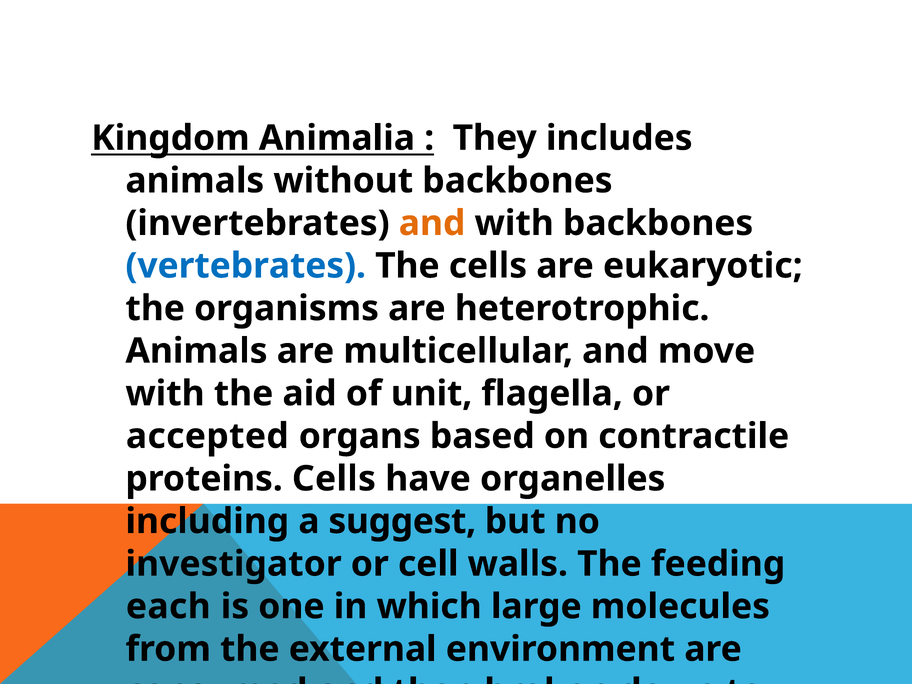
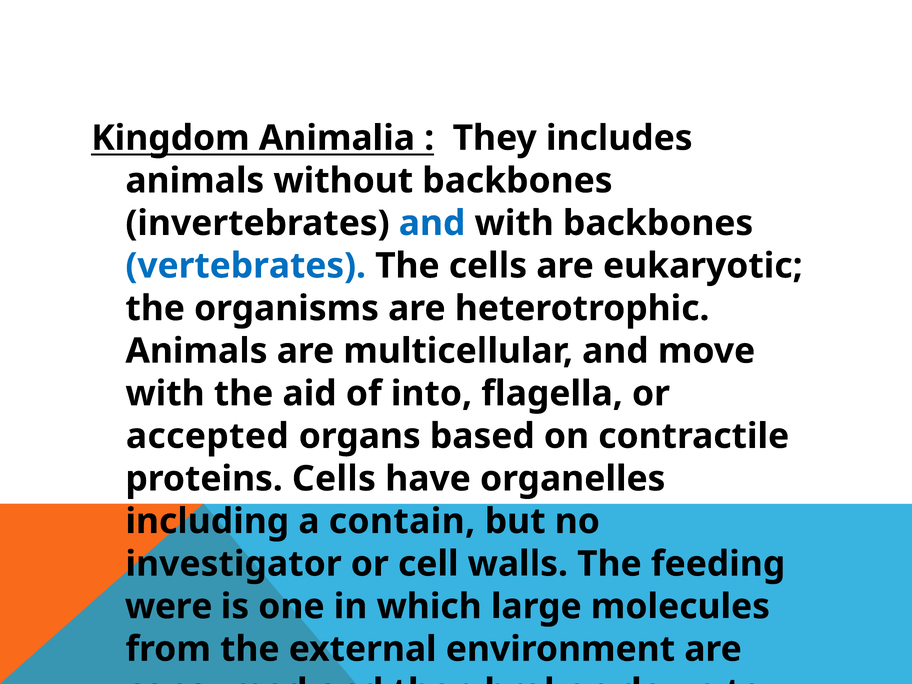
and at (432, 223) colour: orange -> blue
unit: unit -> into
suggest: suggest -> contain
each: each -> were
